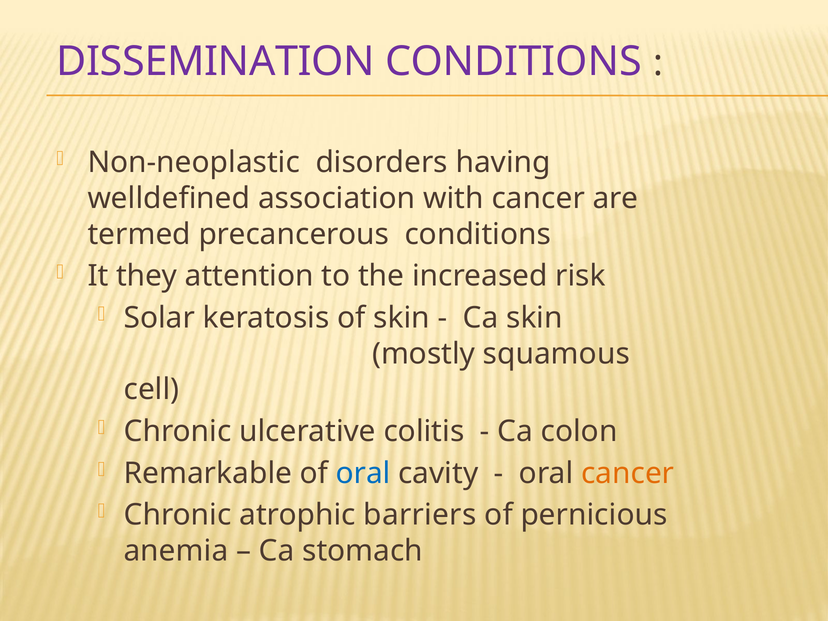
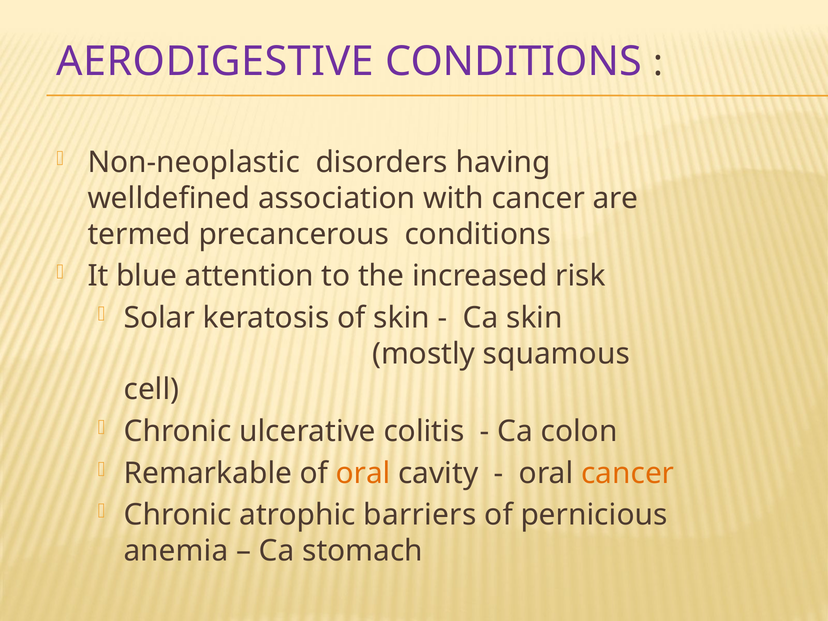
DISSEMINATION: DISSEMINATION -> AERODIGESTIVE
they: they -> blue
oral at (363, 473) colour: blue -> orange
